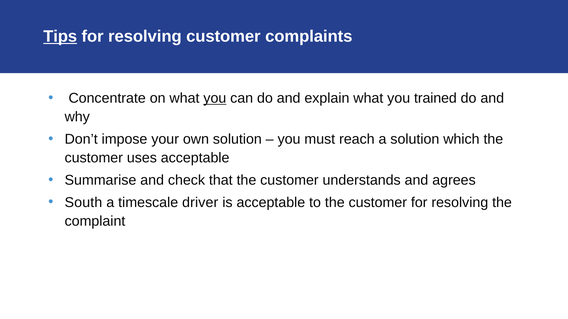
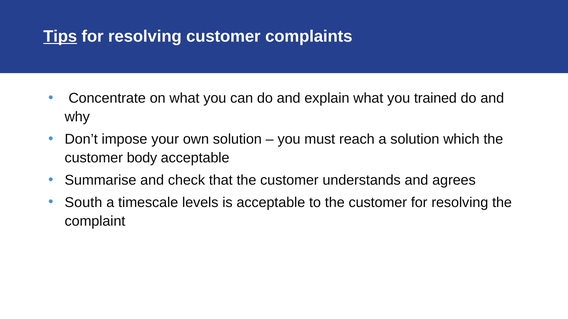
you at (215, 98) underline: present -> none
uses: uses -> body
driver: driver -> levels
